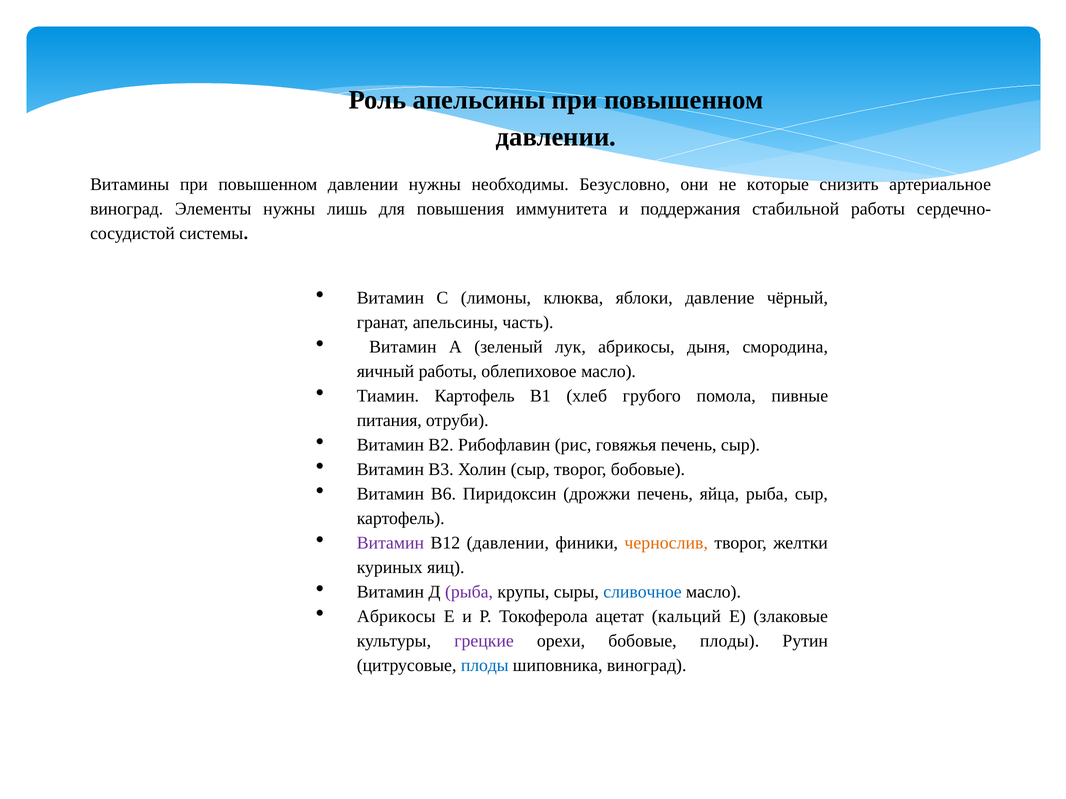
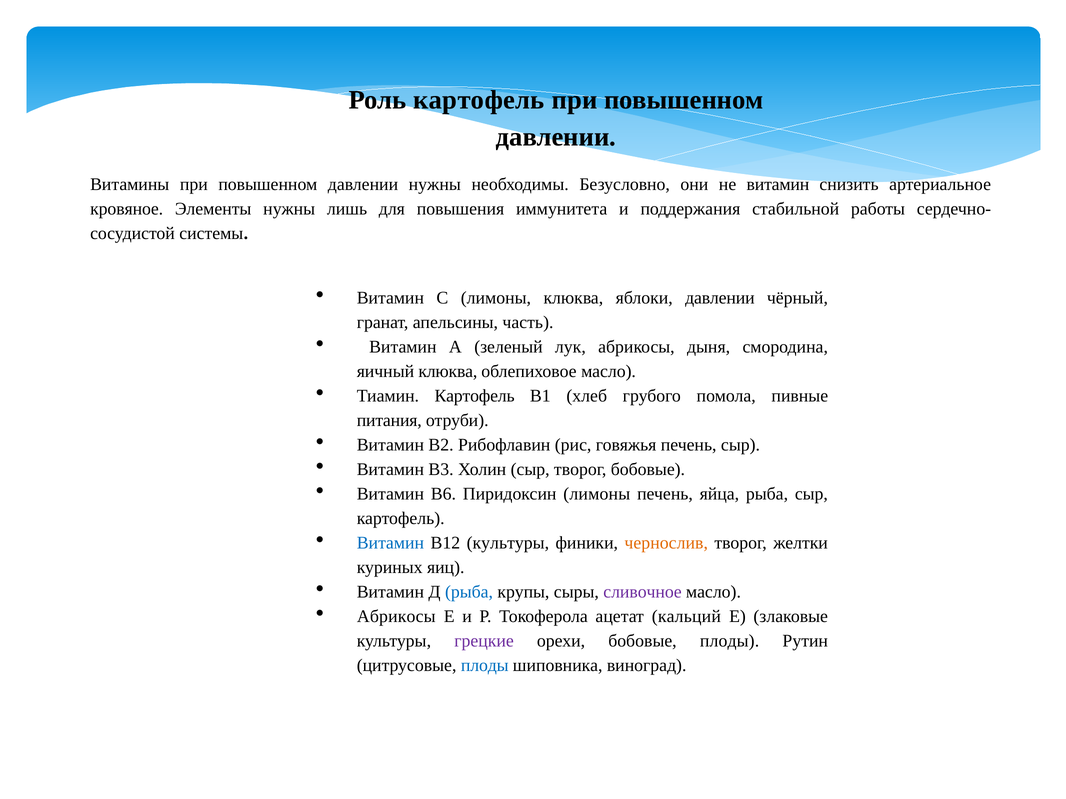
Роль апельсины: апельсины -> картофель
не которые: которые -> витамин
виноград at (127, 209): виноград -> кровяное
яблоки давление: давление -> давлении
яичный работы: работы -> клюква
Пиридоксин дрожжи: дрожжи -> лимоны
Витамин at (390, 543) colour: purple -> blue
В12 давлении: давлении -> культуры
рыба at (469, 592) colour: purple -> blue
сливочное colour: blue -> purple
